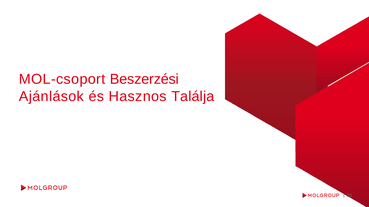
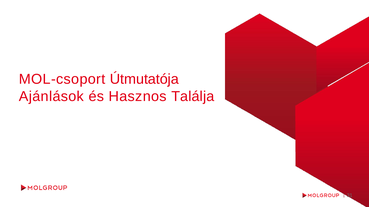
Beszerzési: Beszerzési -> Útmutatója
